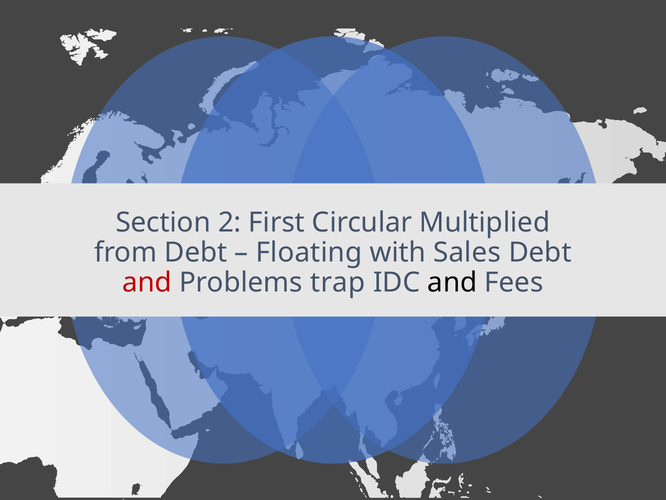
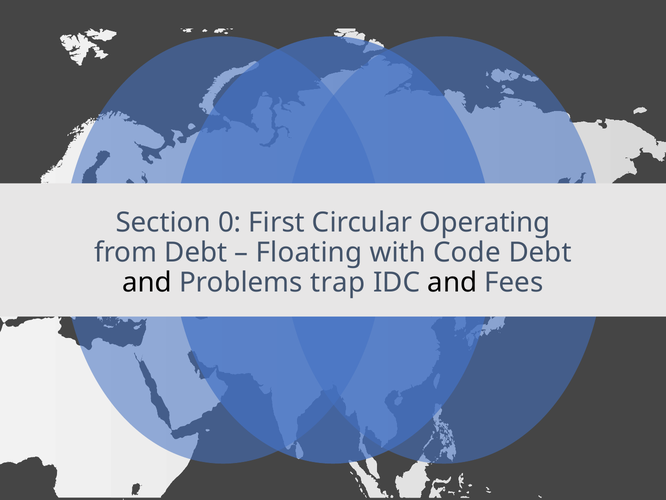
2: 2 -> 0
Multiplied: Multiplied -> Operating
Sales: Sales -> Code
and at (147, 282) colour: red -> black
